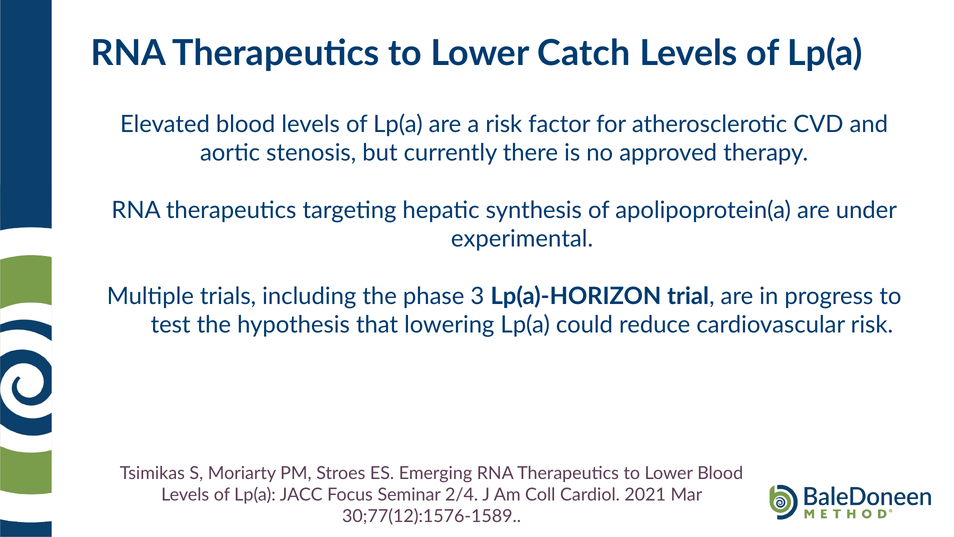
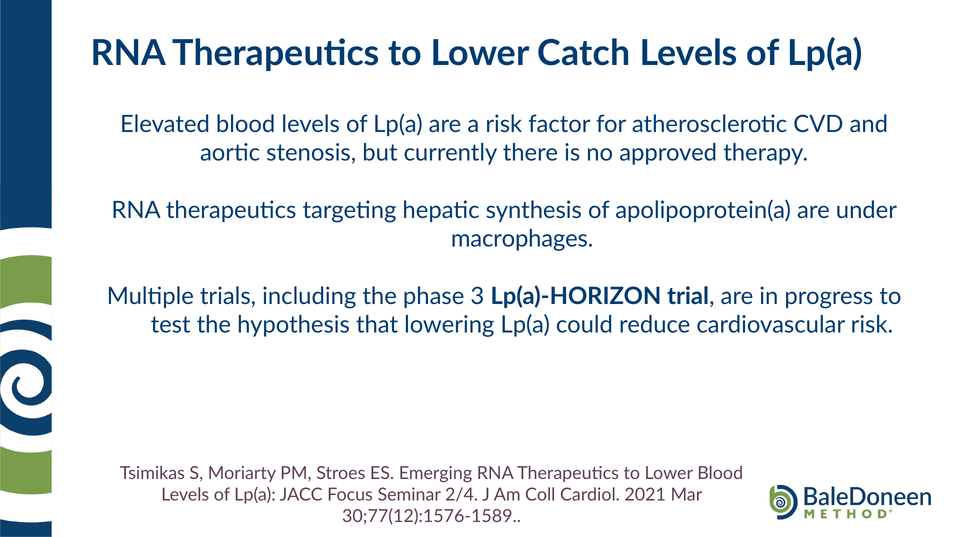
experimental: experimental -> macrophages
